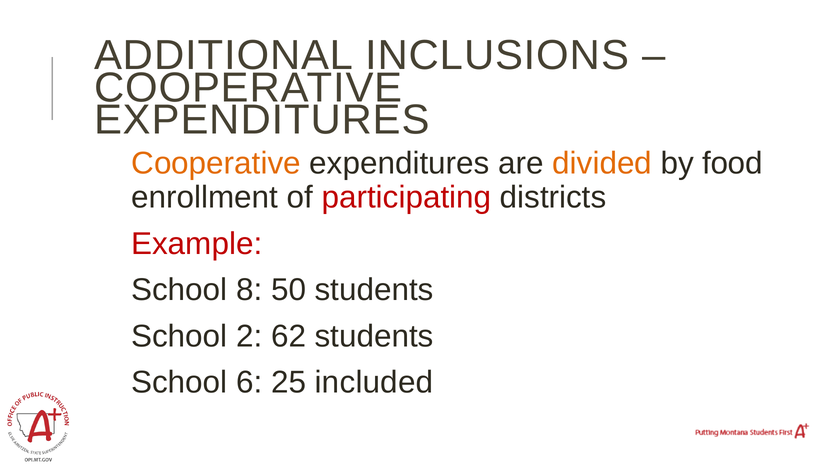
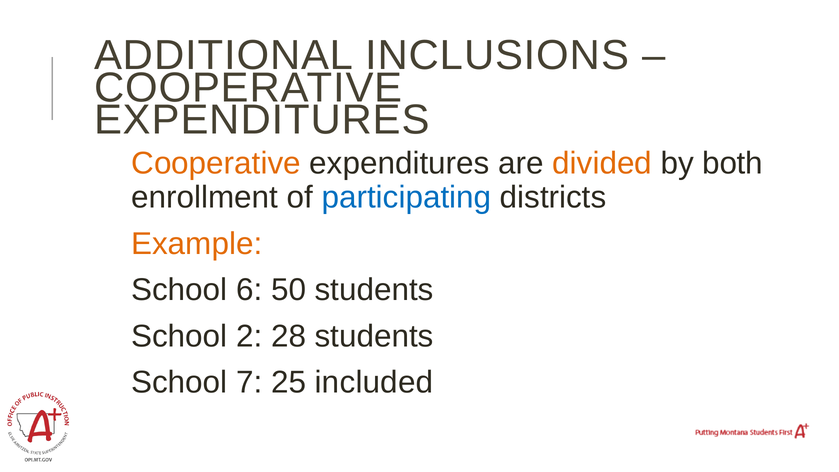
food: food -> both
participating colour: red -> blue
Example colour: red -> orange
8: 8 -> 6
62: 62 -> 28
6: 6 -> 7
